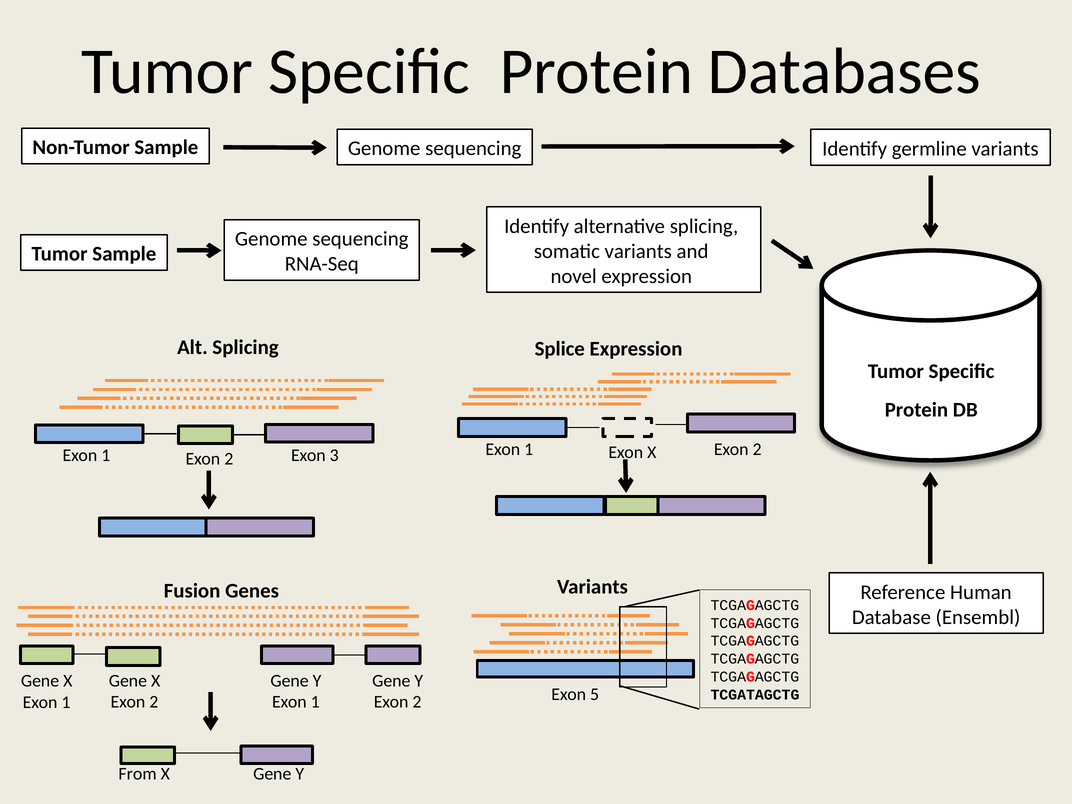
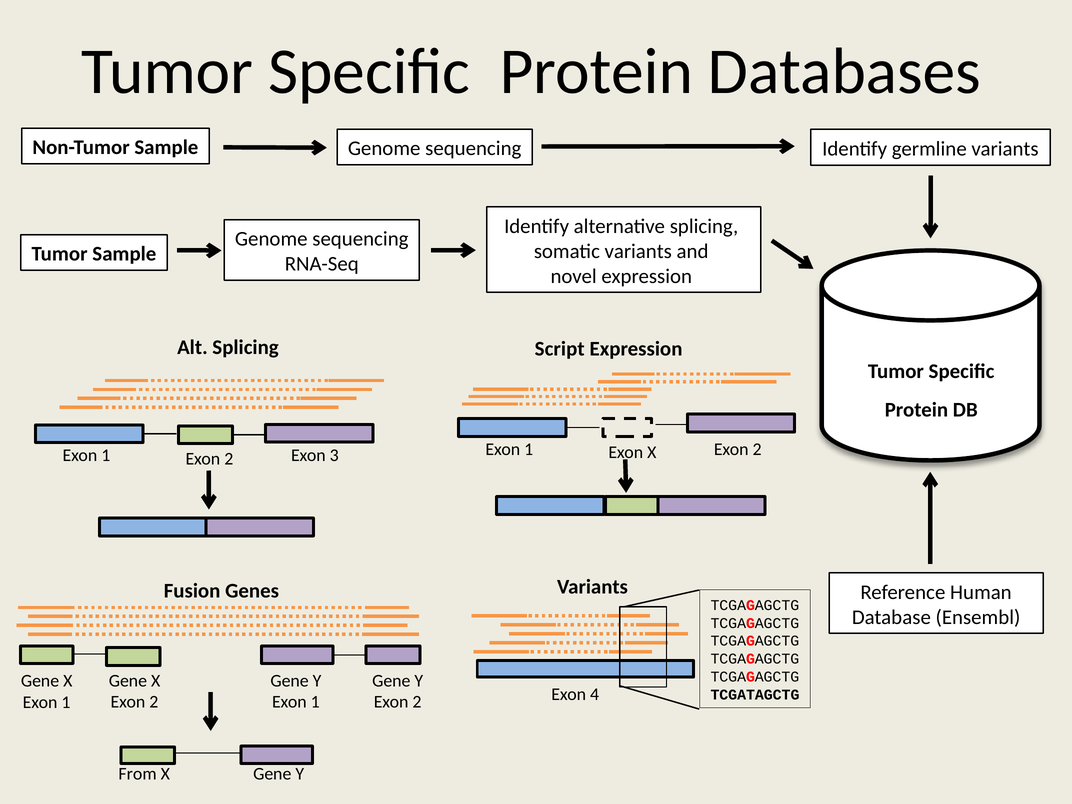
Splice: Splice -> Script
5: 5 -> 4
